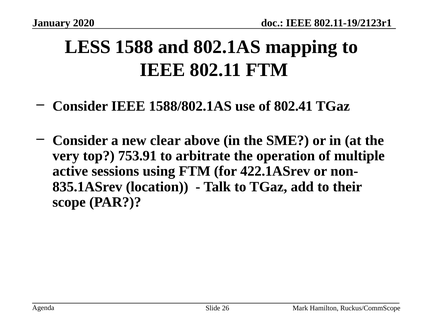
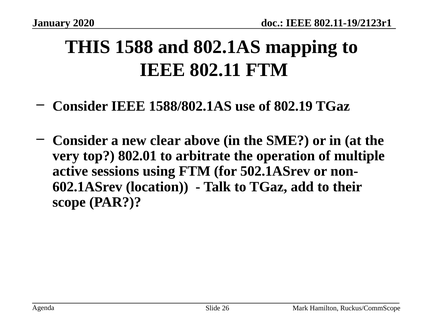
LESS: LESS -> THIS
802.41: 802.41 -> 802.19
753.91: 753.91 -> 802.01
422.1ASrev: 422.1ASrev -> 502.1ASrev
835.1ASrev: 835.1ASrev -> 602.1ASrev
